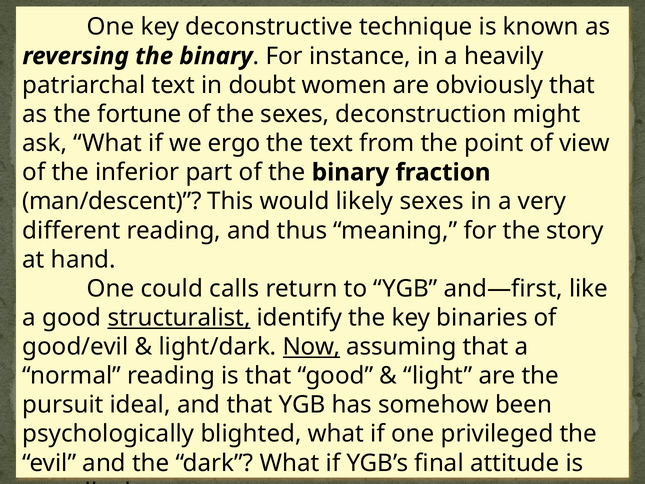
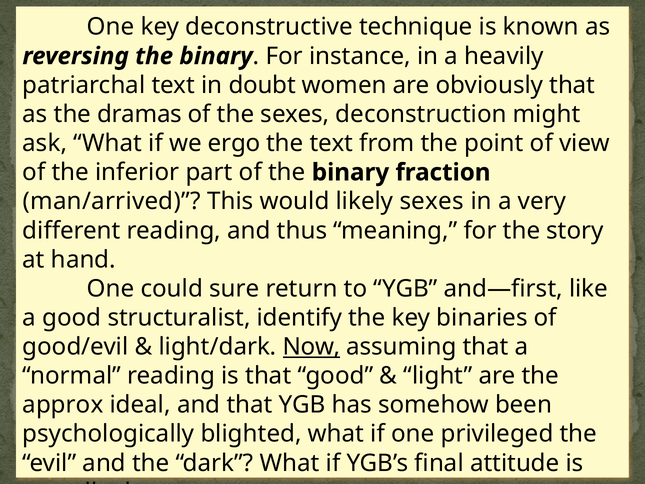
fortune: fortune -> dramas
man/descent: man/descent -> man/arrived
calls: calls -> sure
structuralist underline: present -> none
pursuit: pursuit -> approx
